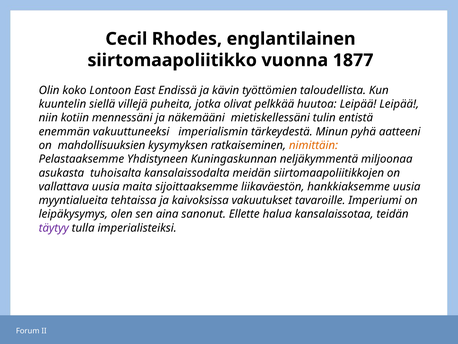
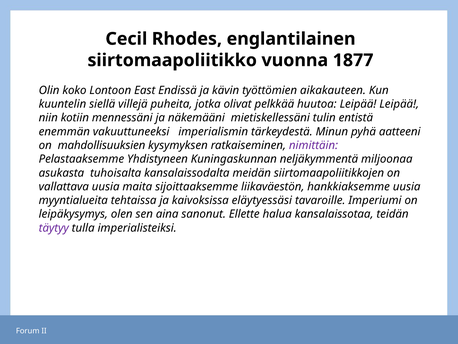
taloudellista: taloudellista -> aikakauteen
nimittäin colour: orange -> purple
vakuutukset: vakuutukset -> eläytyessäsi
